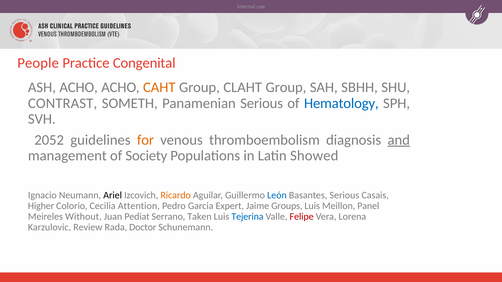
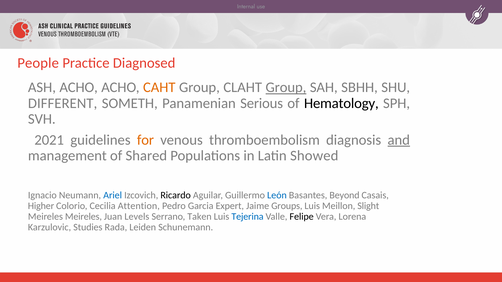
Congenital: Congenital -> Diagnosed
Group at (286, 88) underline: none -> present
CONTRAST: CONTRAST -> DIFFERENT
Hematology colour: blue -> black
2052: 2052 -> 2021
Society: Society -> Shared
Ariel colour: black -> blue
Ricardo colour: orange -> black
Basantes Serious: Serious -> Beyond
Panel: Panel -> Slight
Meireles Without: Without -> Meireles
Pediat: Pediat -> Levels
Felipe colour: red -> black
Review: Review -> Studies
Doctor: Doctor -> Leiden
